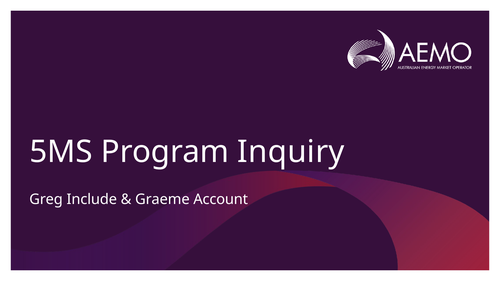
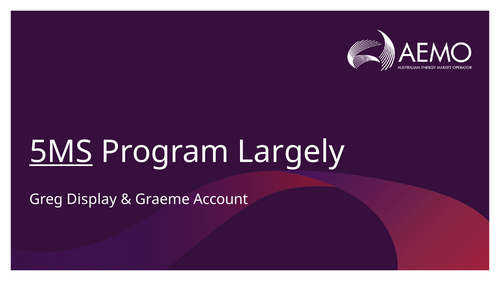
5MS underline: none -> present
Inquiry: Inquiry -> Largely
Include: Include -> Display
